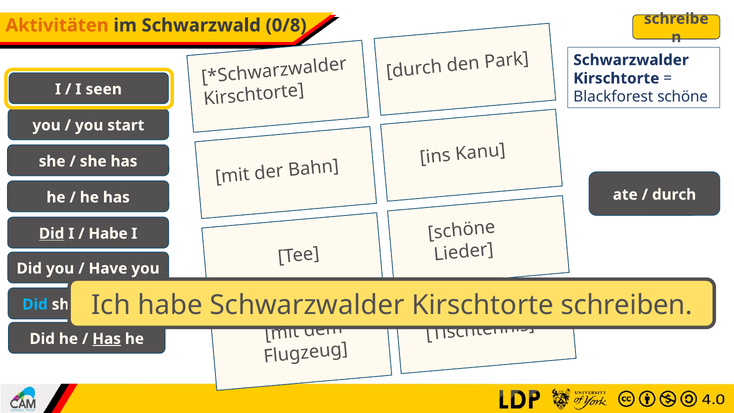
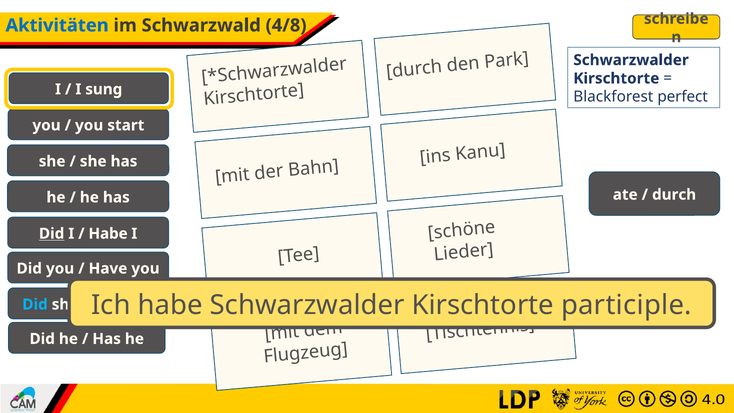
Aktivitäten colour: orange -> blue
0/8: 0/8 -> 4/8
seen: seen -> sung
Blackforest schöne: schöne -> perfect
schreiben: schreiben -> participle
Has at (107, 339) underline: present -> none
